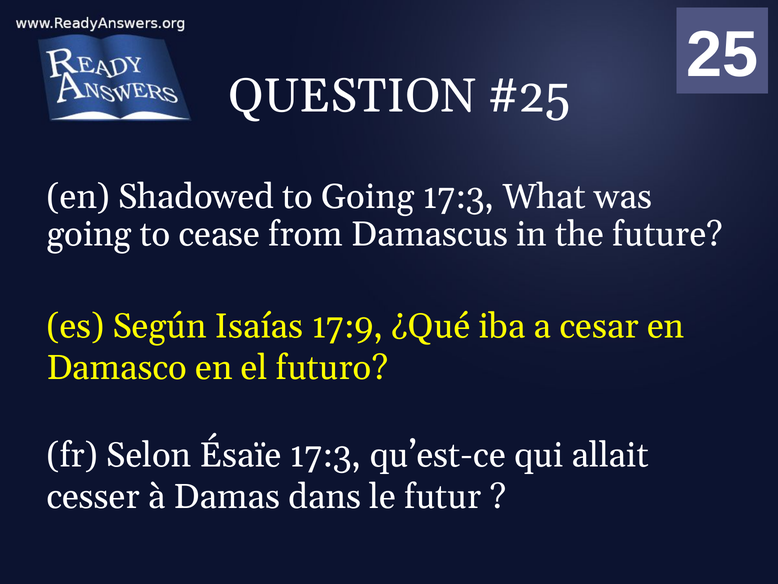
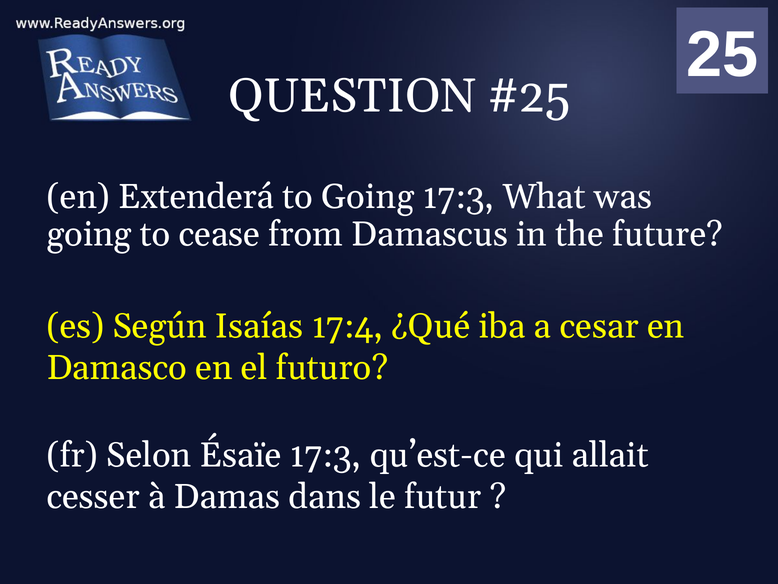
Shadowed: Shadowed -> Extenderá
17:9: 17:9 -> 17:4
